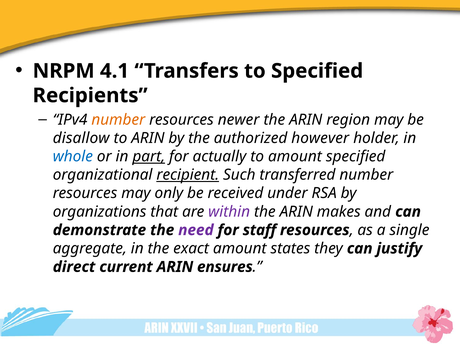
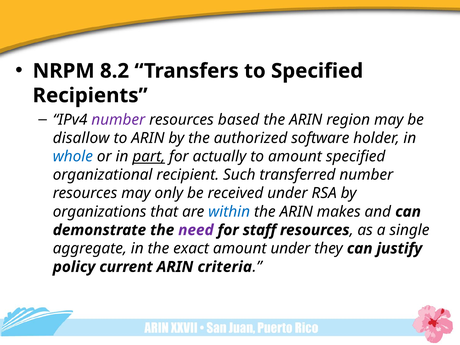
4.1: 4.1 -> 8.2
number at (118, 120) colour: orange -> purple
newer: newer -> based
however: however -> software
recipient underline: present -> none
within colour: purple -> blue
amount states: states -> under
direct: direct -> policy
ensures: ensures -> criteria
